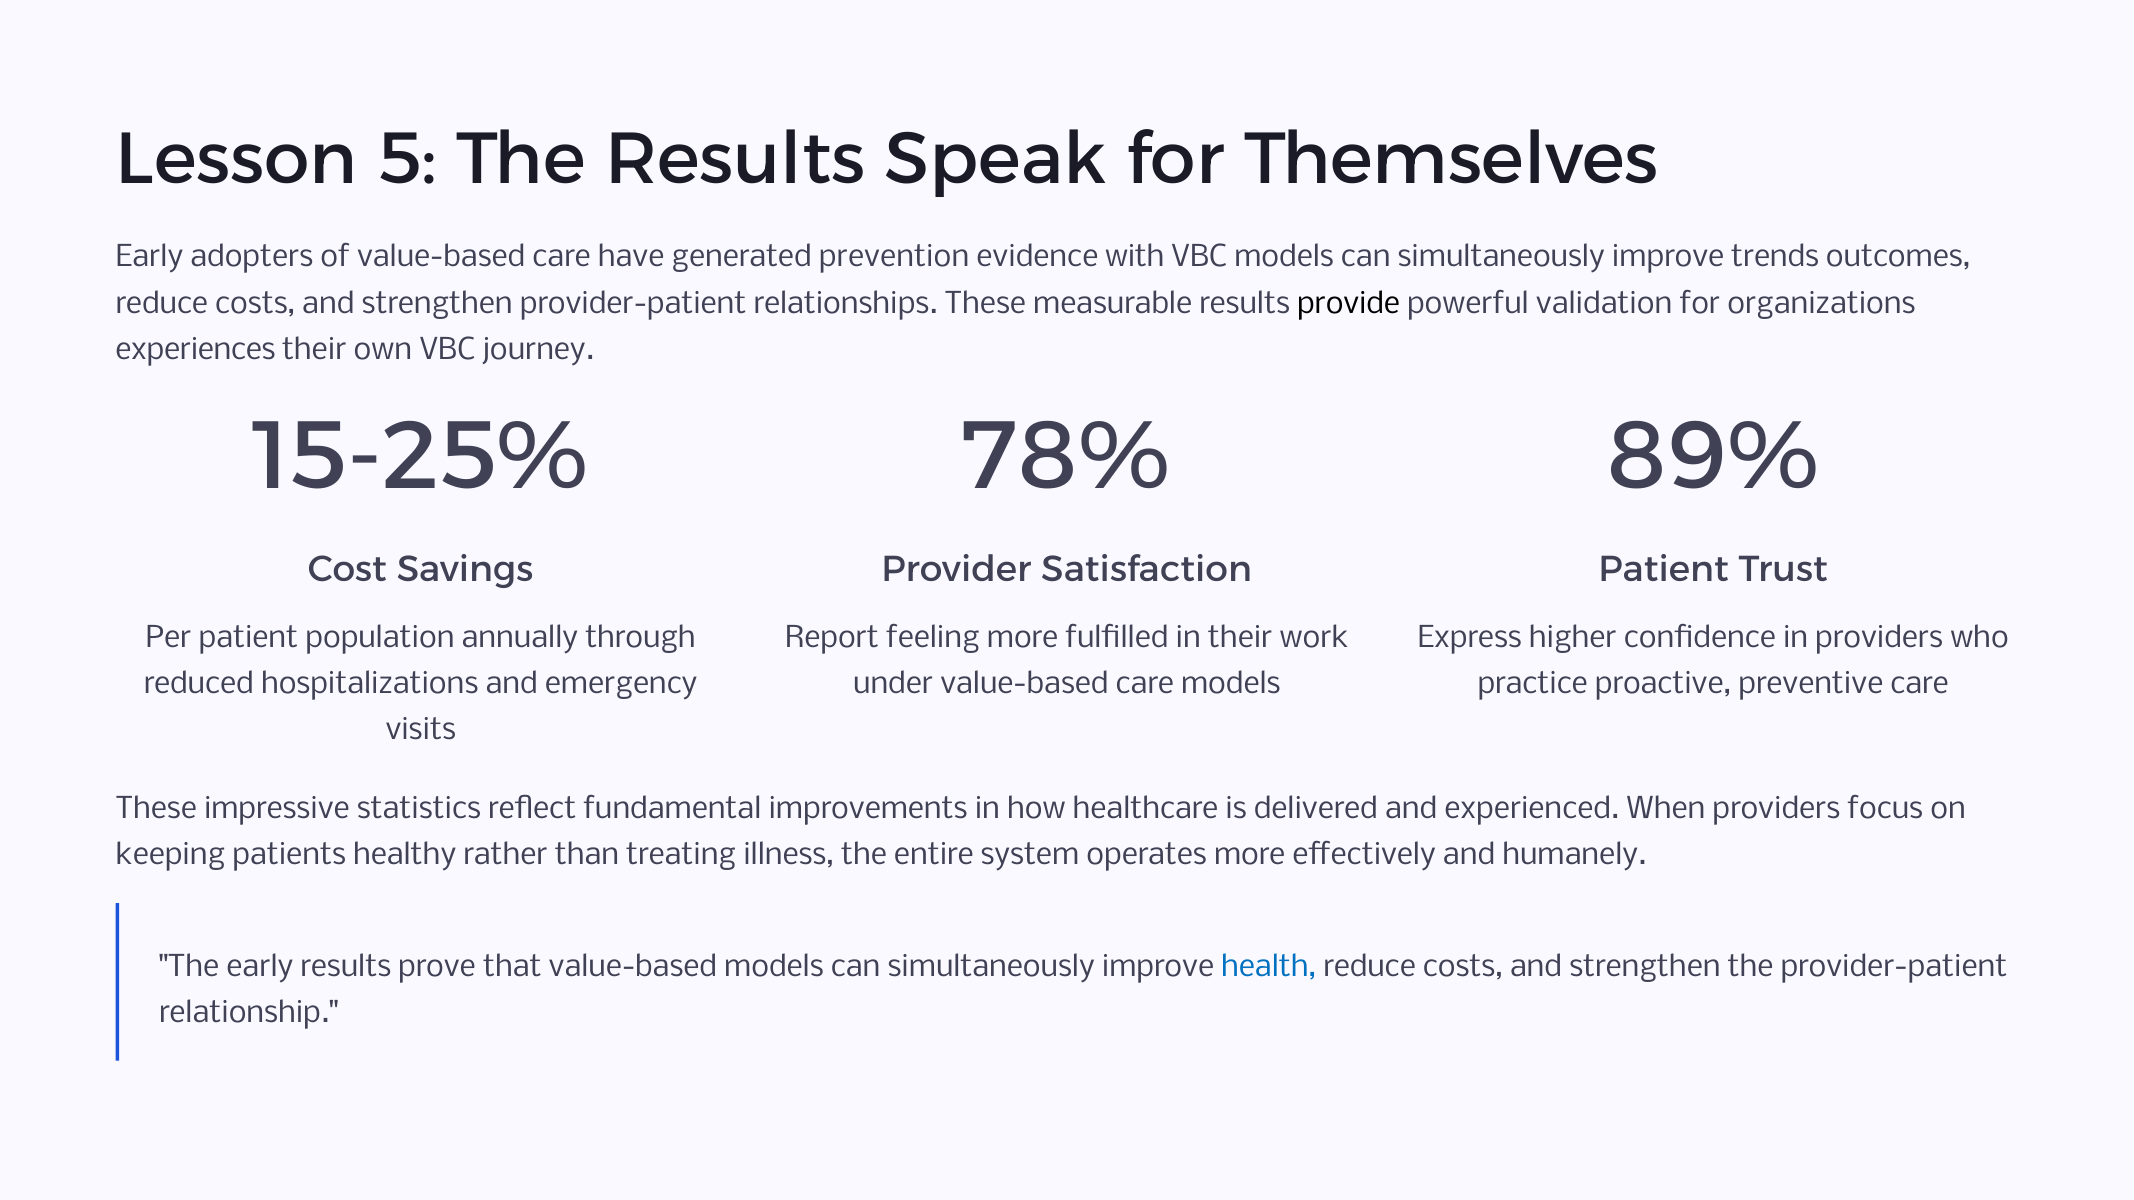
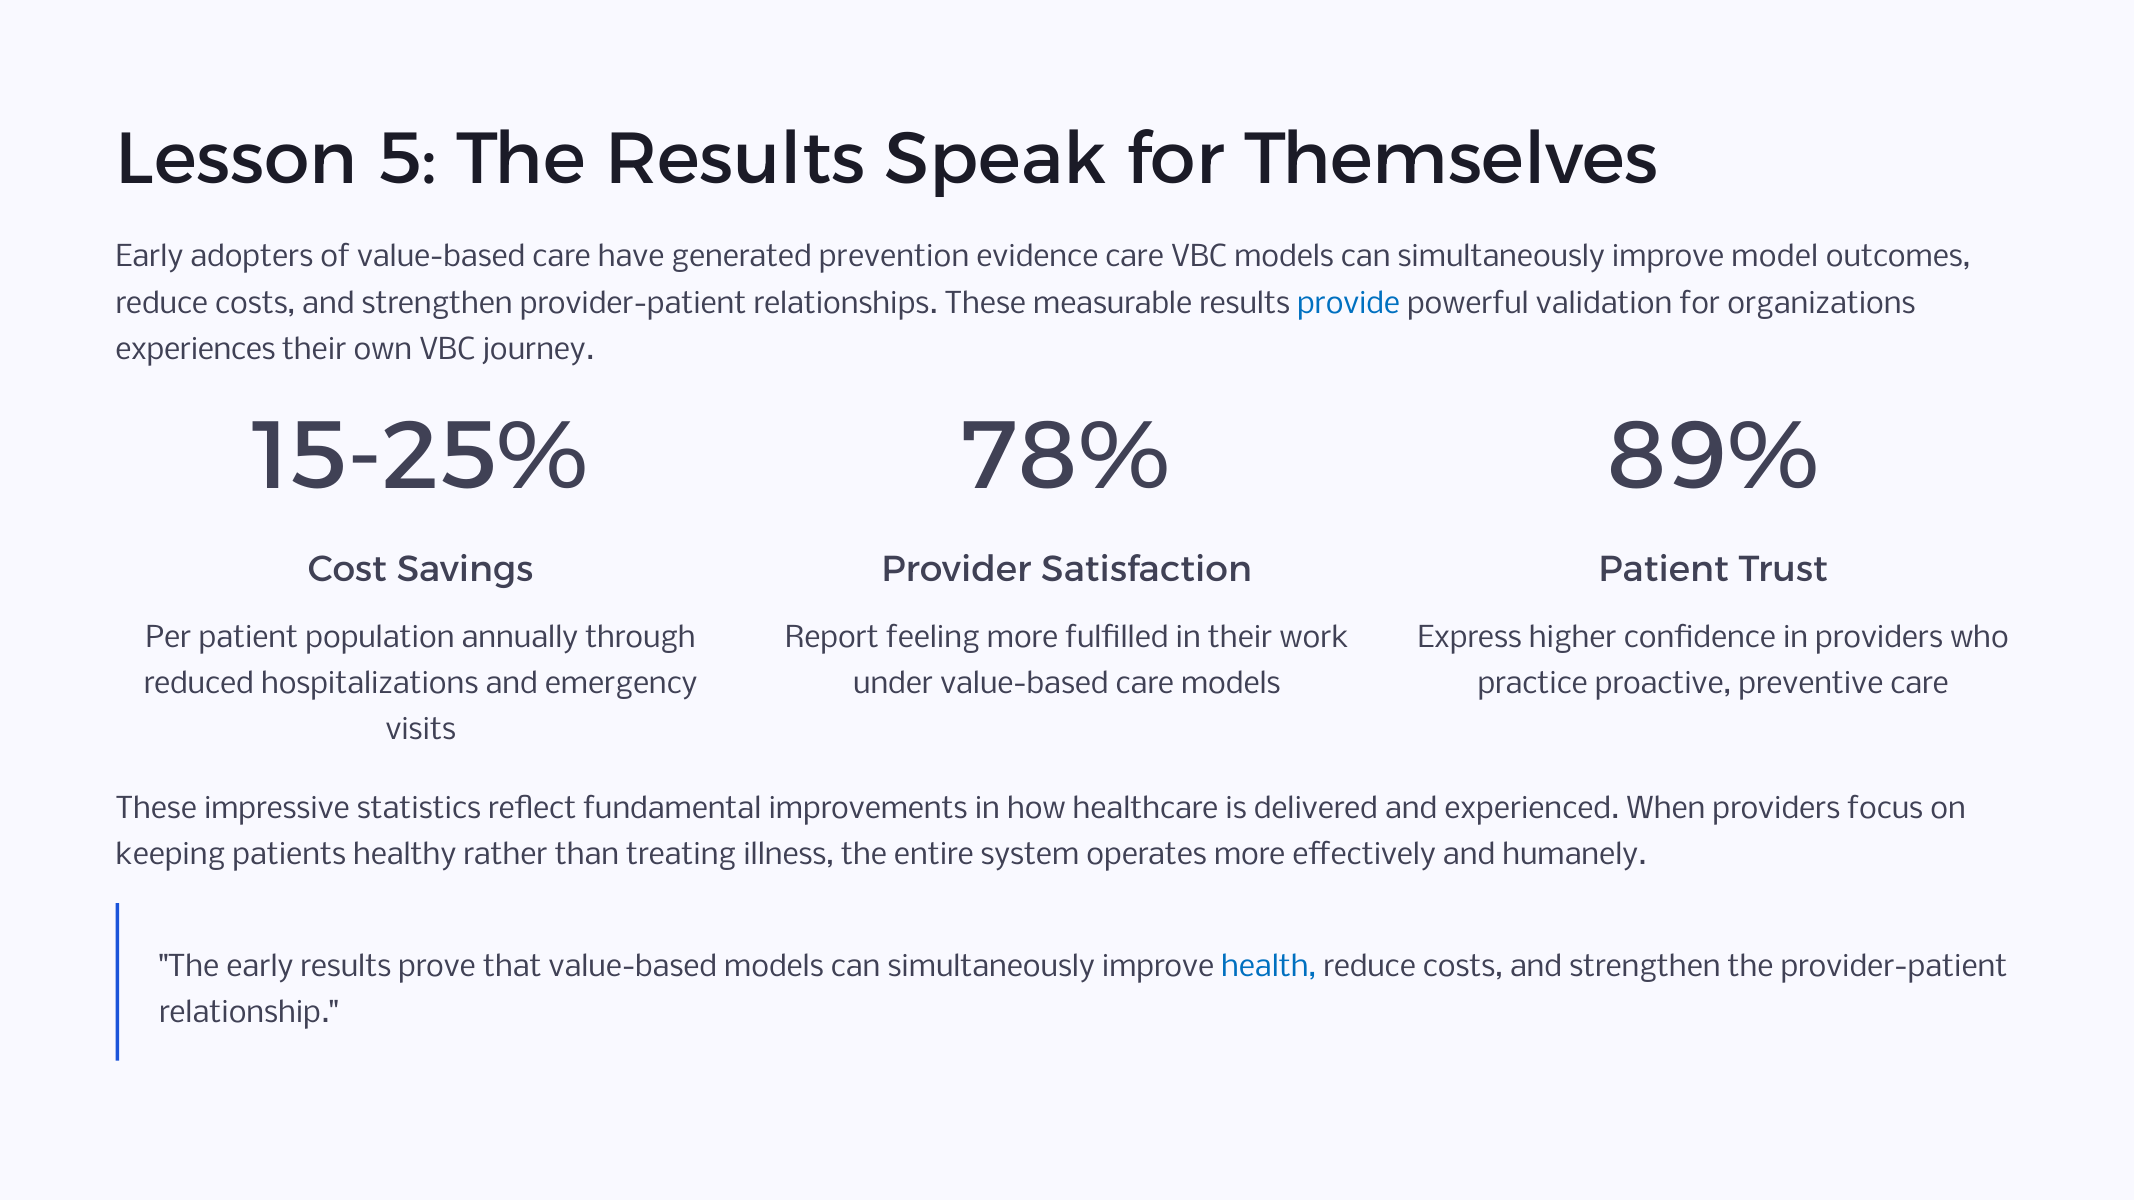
evidence with: with -> care
trends: trends -> model
provide colour: black -> blue
